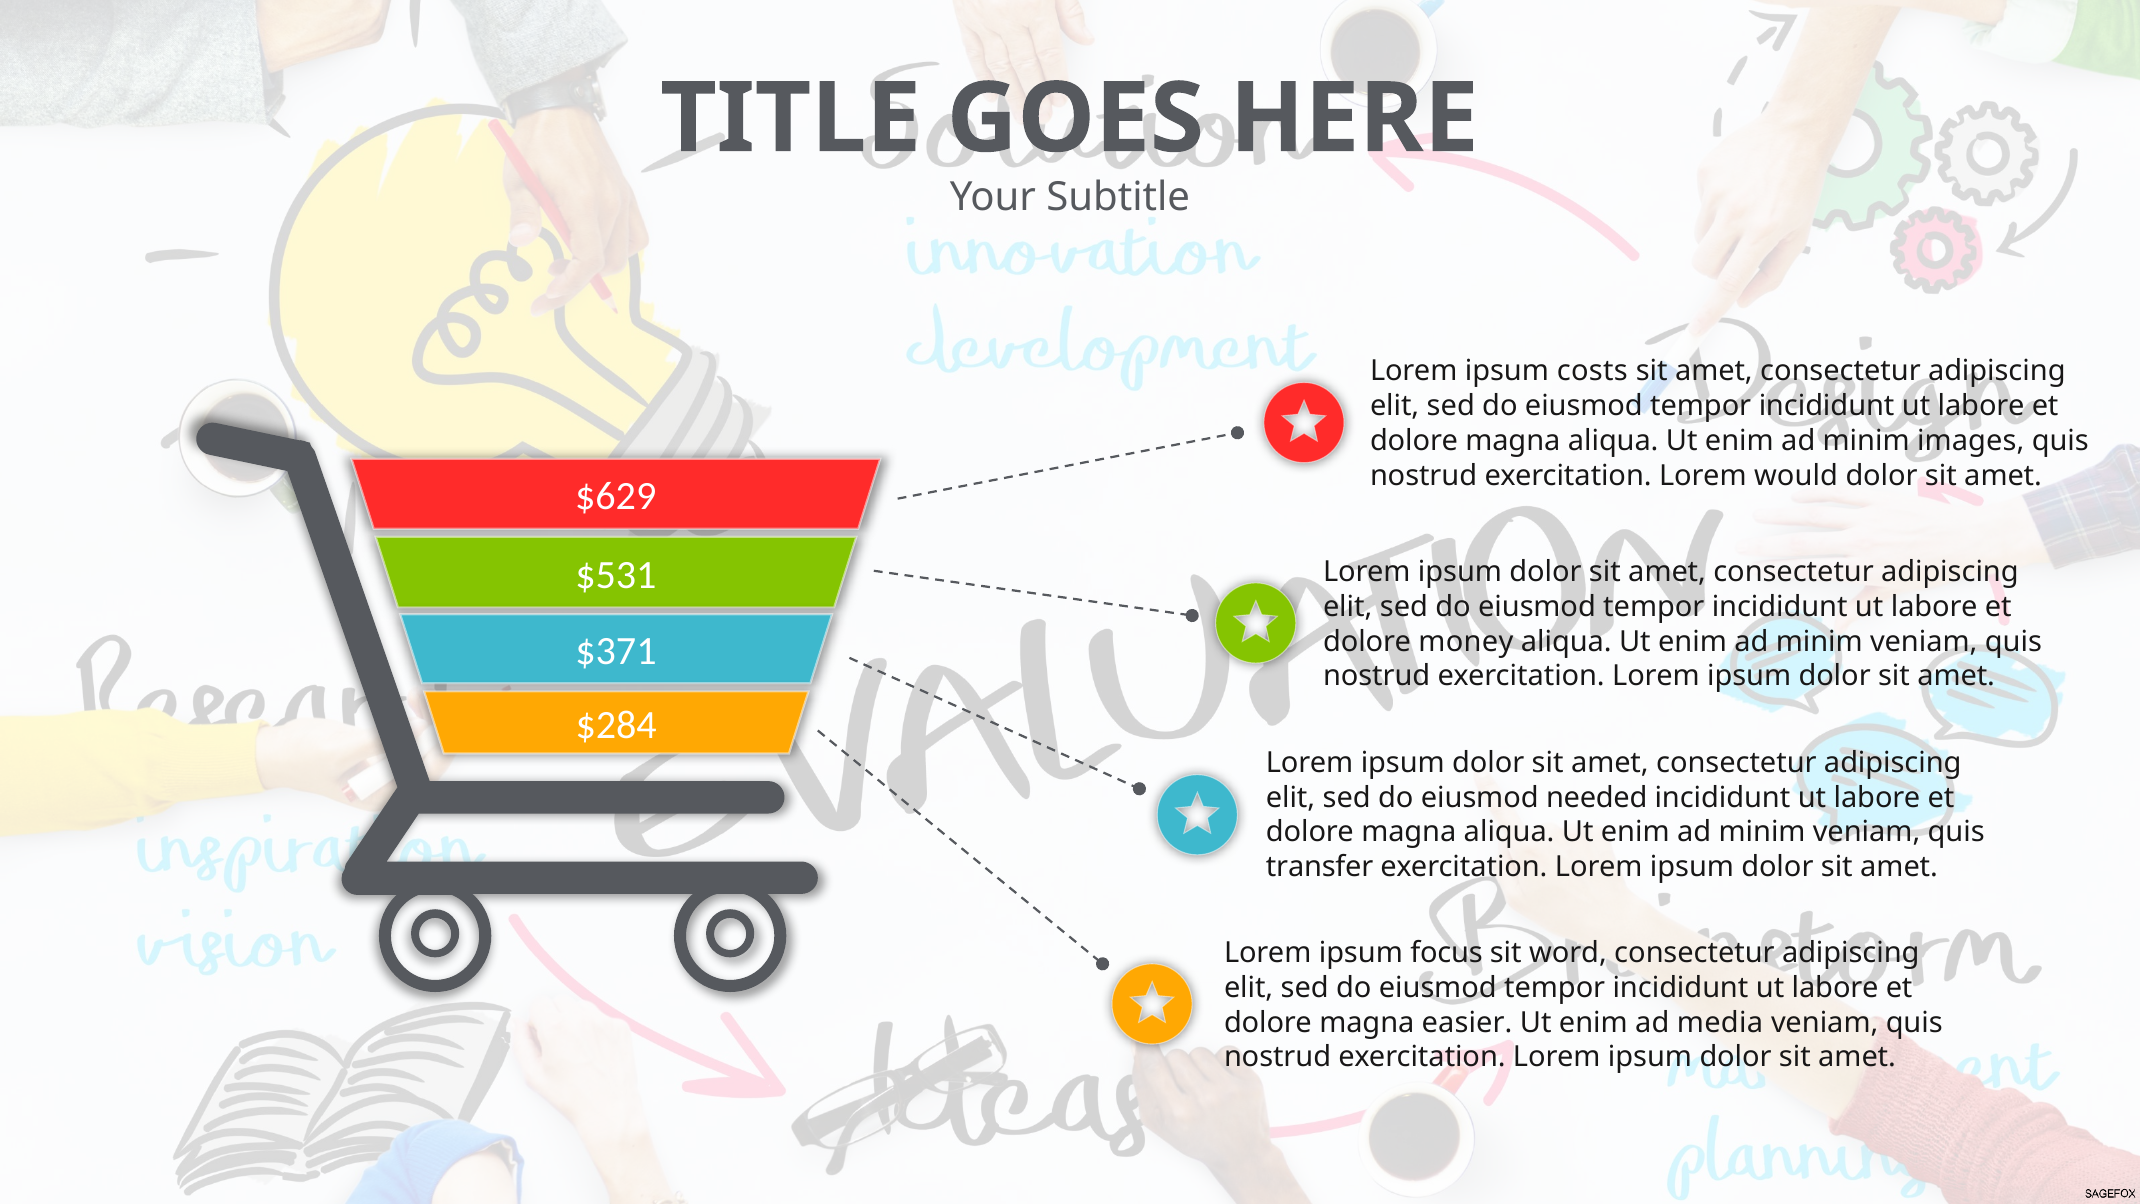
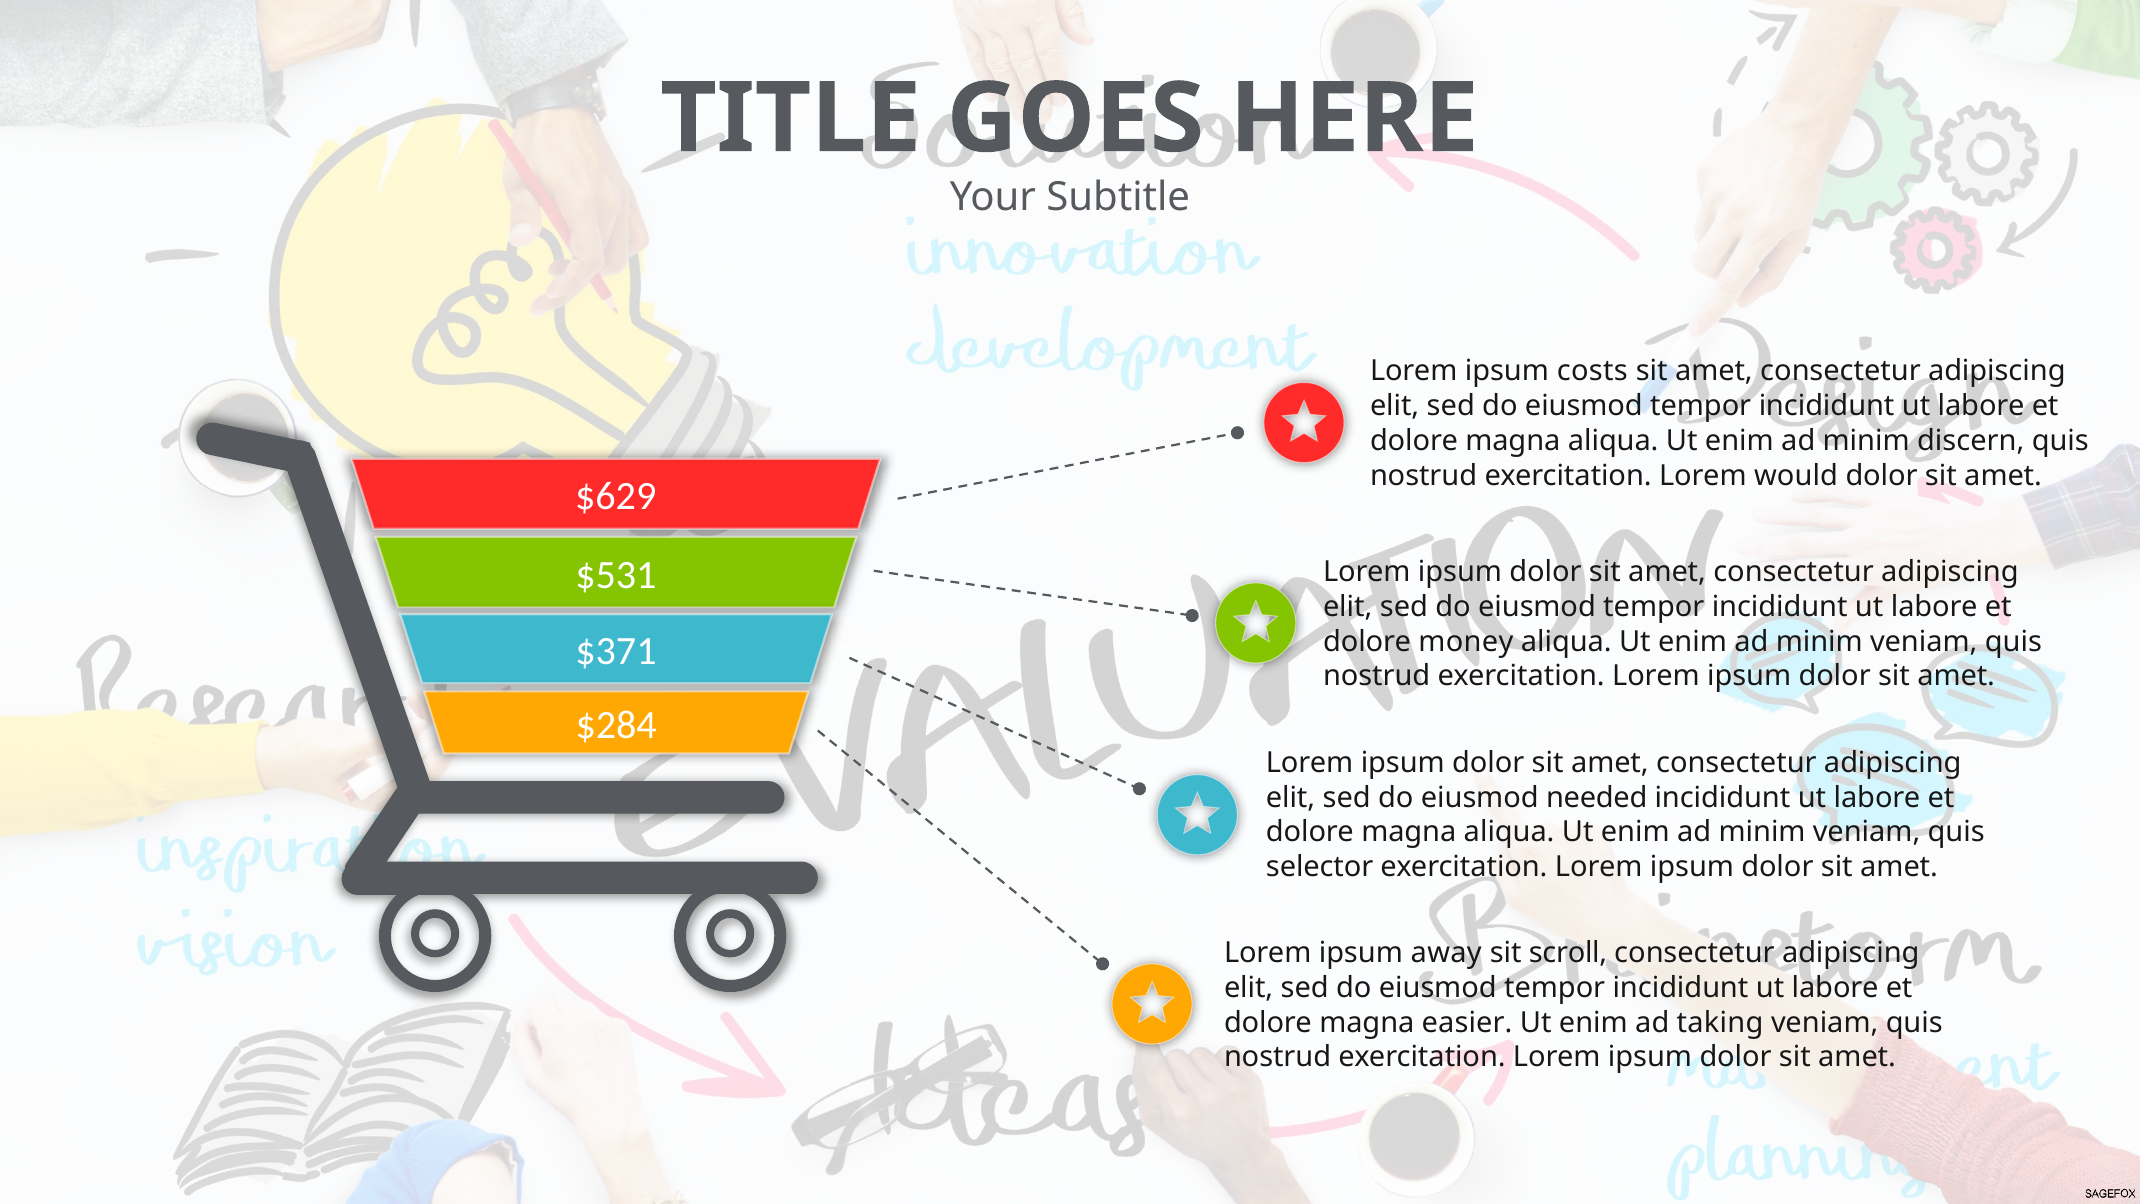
images: images -> discern
transfer: transfer -> selector
focus: focus -> away
word: word -> scroll
media: media -> taking
